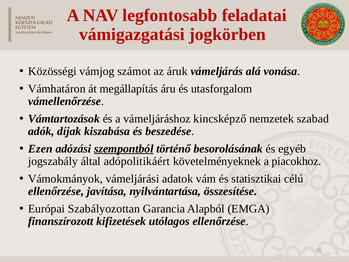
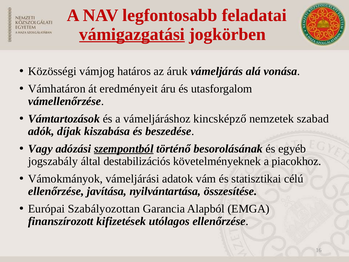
vámigazgatási underline: none -> present
számot: számot -> határos
megállapítás: megállapítás -> eredményeit
Ezen: Ezen -> Vagy
adópolitikáért: adópolitikáért -> destabilizációs
